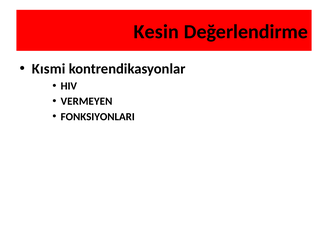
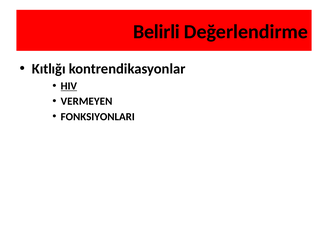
Kesin: Kesin -> Belirli
Kısmi: Kısmi -> Kıtlığı
HIV underline: none -> present
